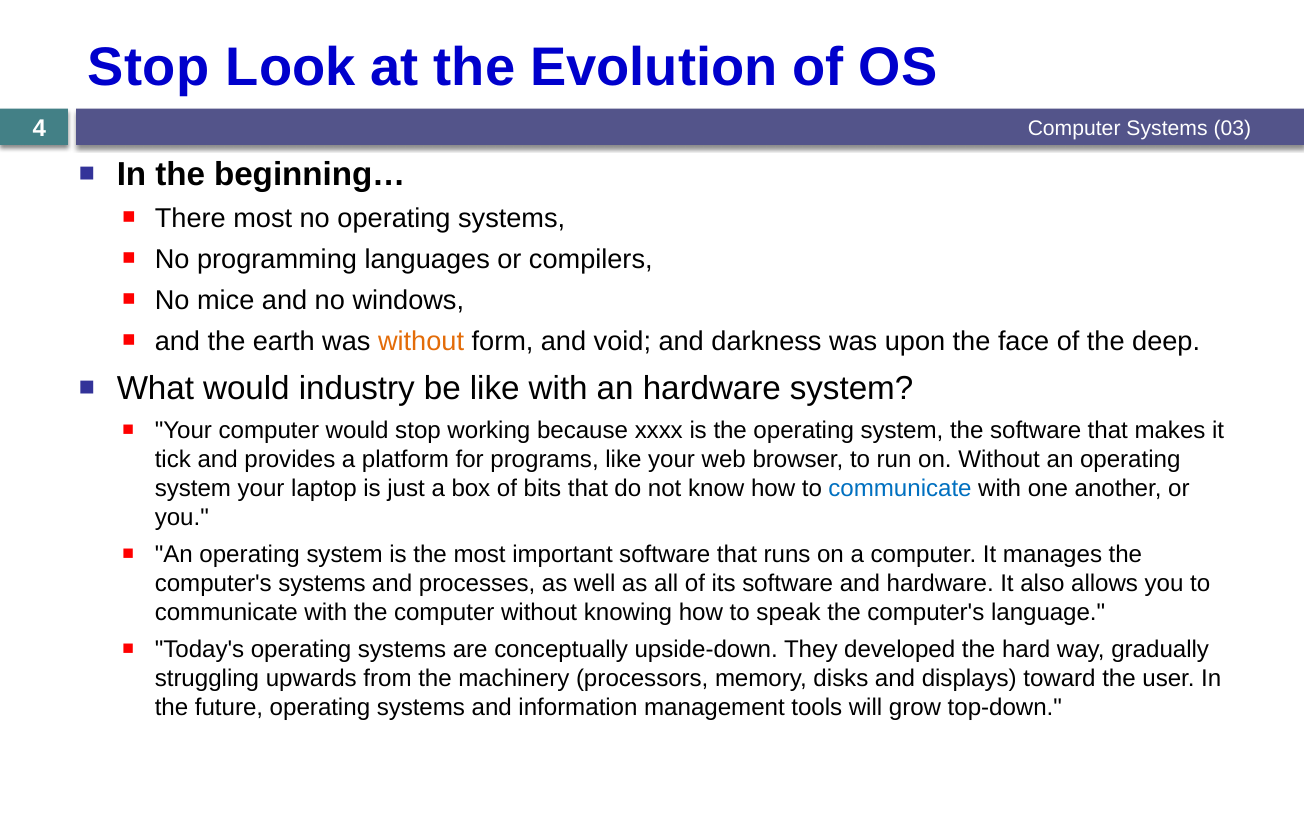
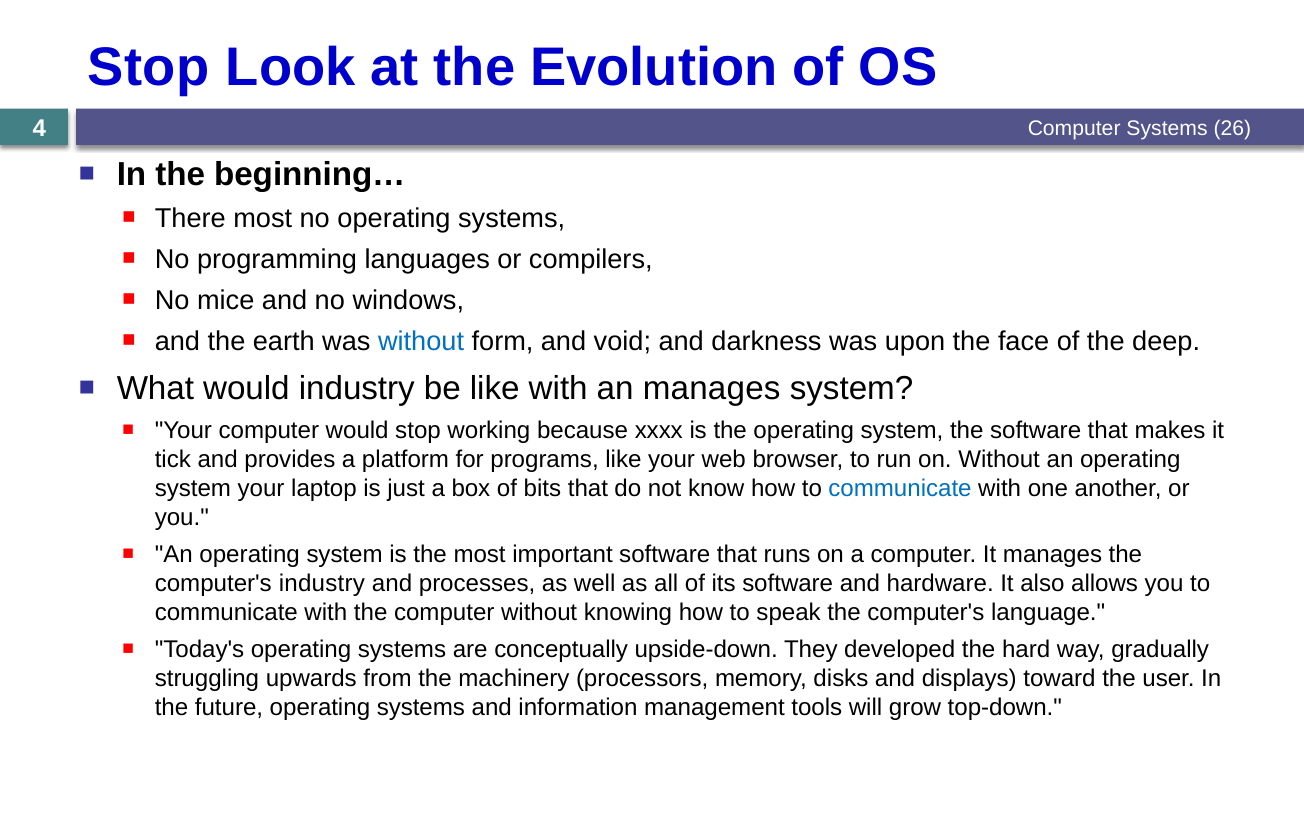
03: 03 -> 26
without at (421, 341) colour: orange -> blue
an hardware: hardware -> manages
computer's systems: systems -> industry
